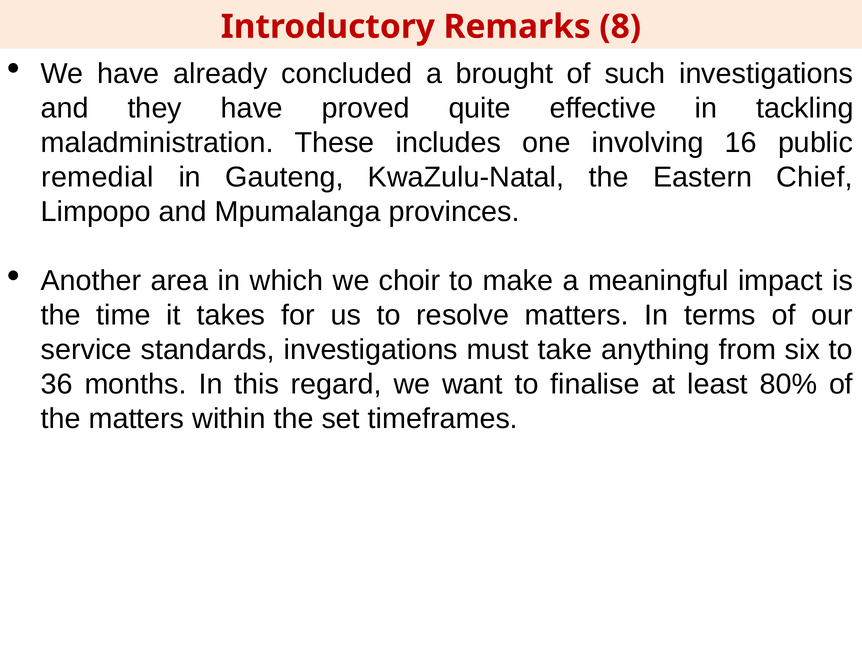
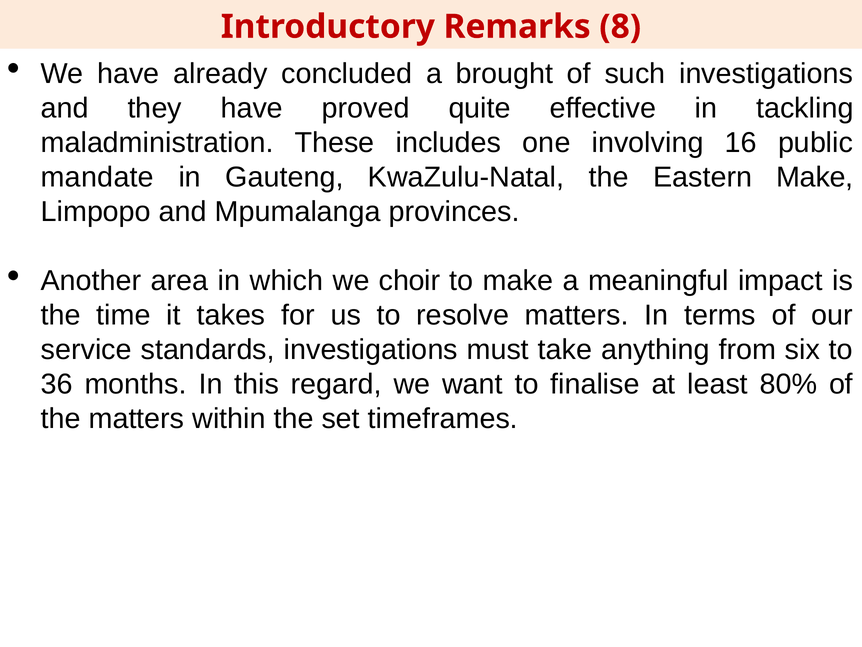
remedial: remedial -> mandate
Eastern Chief: Chief -> Make
